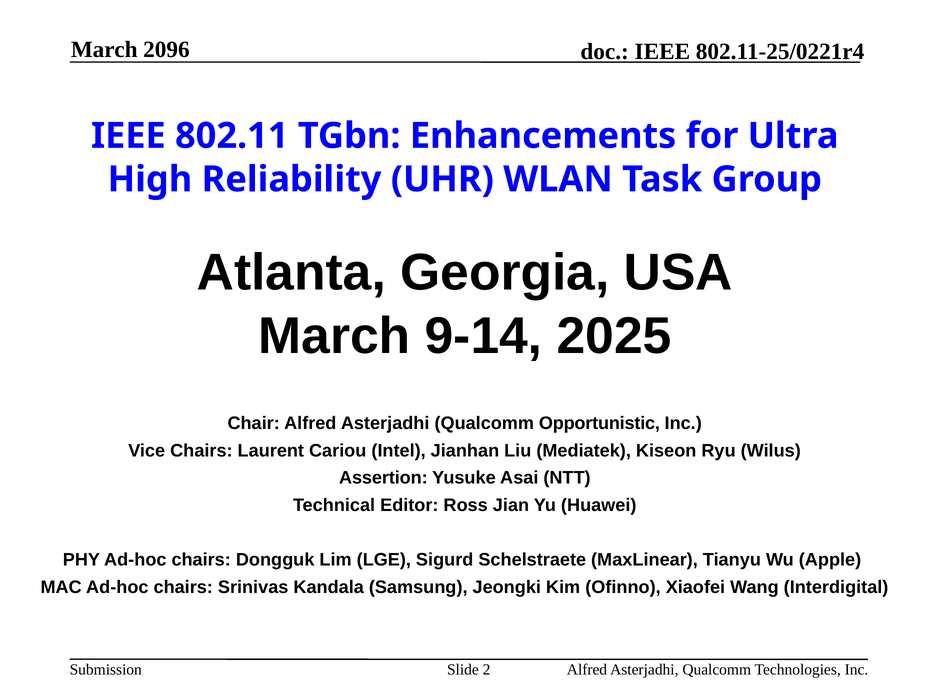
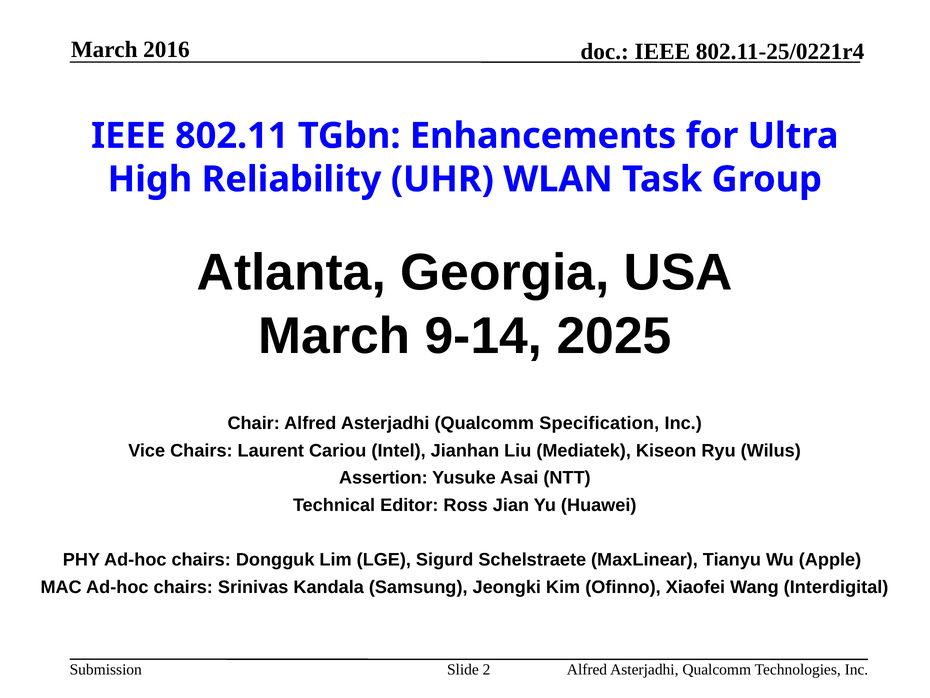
2096: 2096 -> 2016
Opportunistic: Opportunistic -> Specification
